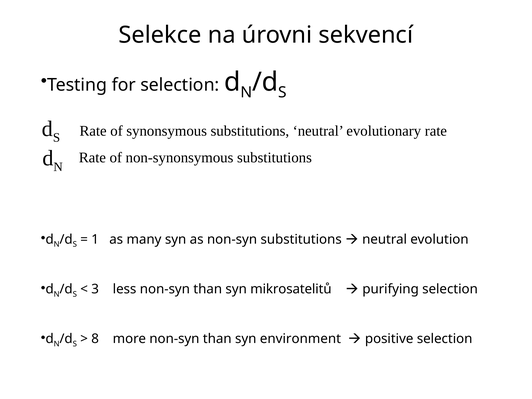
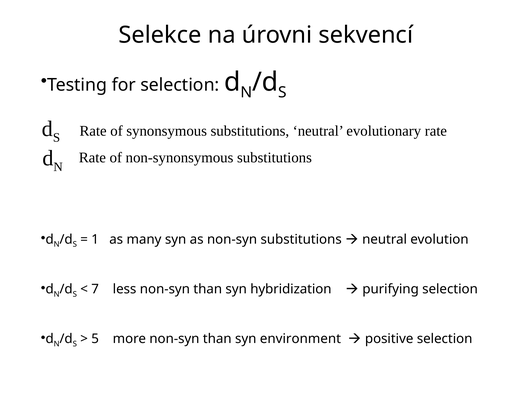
3: 3 -> 7
mikrosatelitů: mikrosatelitů -> hybridization
8: 8 -> 5
